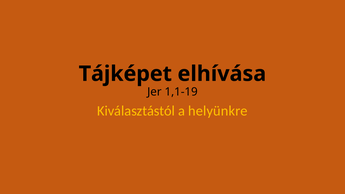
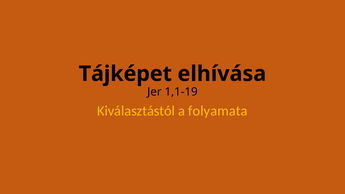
helyünkre: helyünkre -> folyamata
